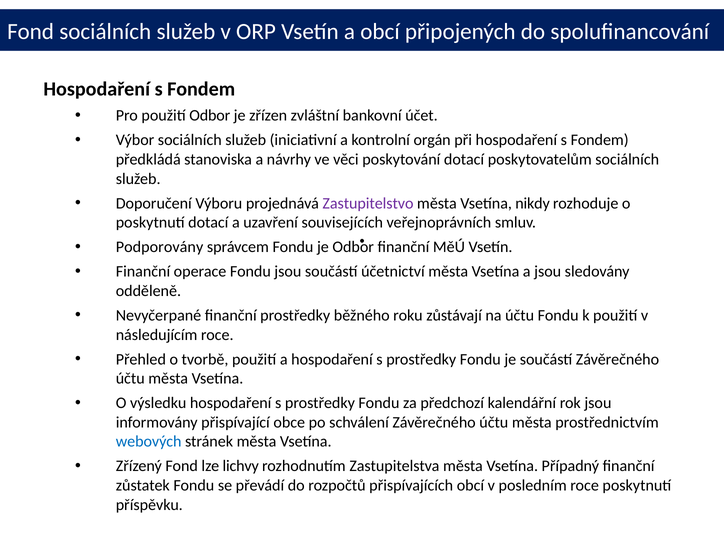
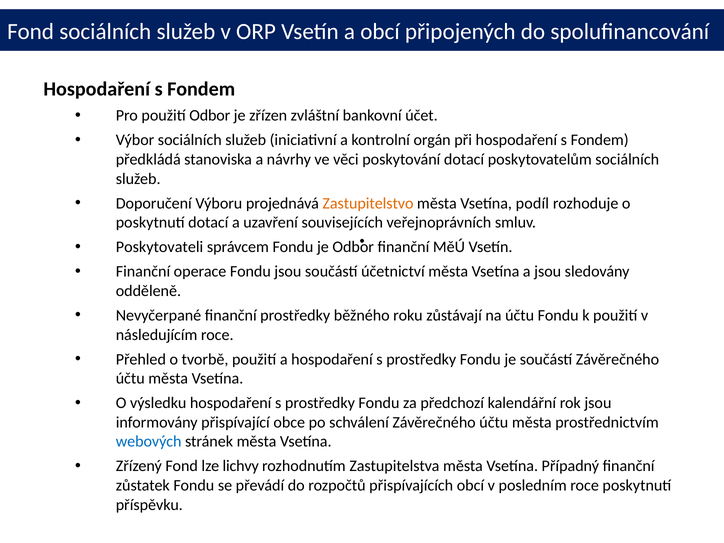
Zastupitelstvo colour: purple -> orange
nikdy: nikdy -> podíl
Podporovány: Podporovány -> Poskytovateli
